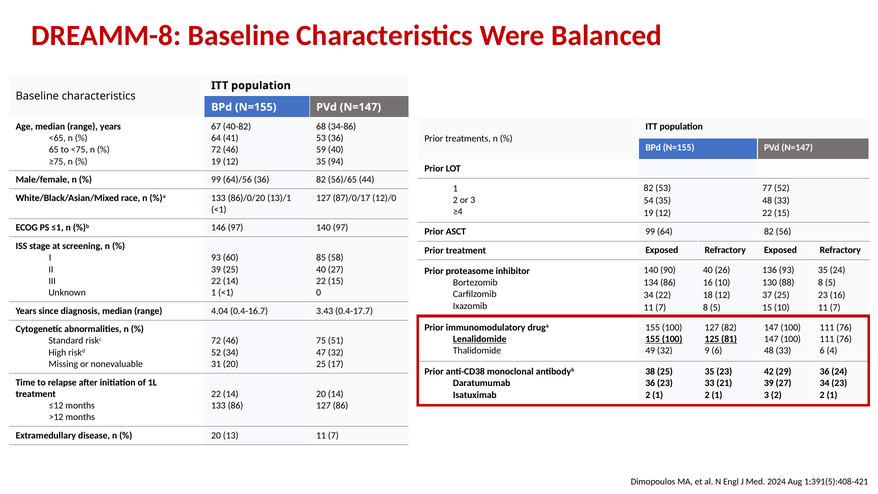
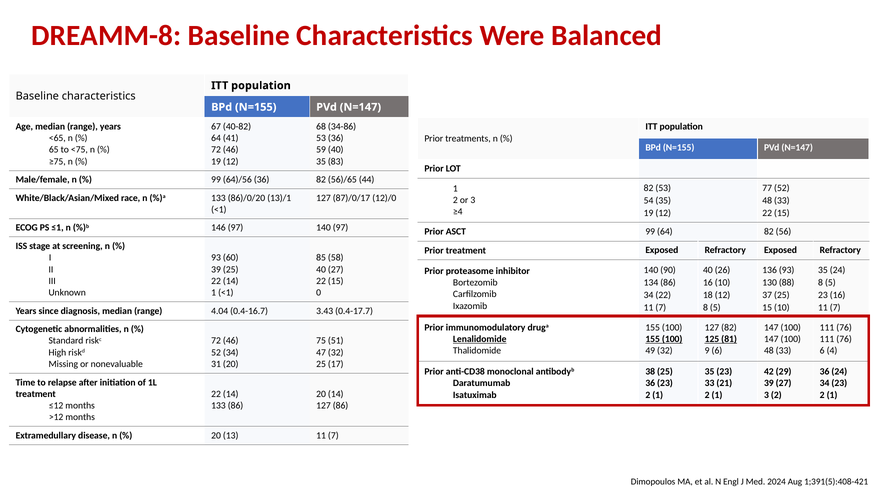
94: 94 -> 83
